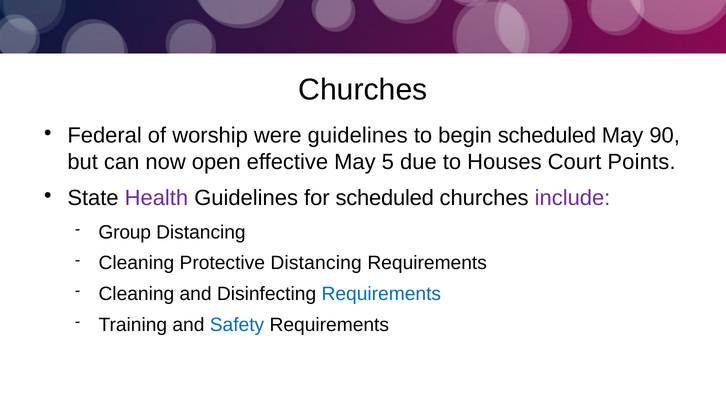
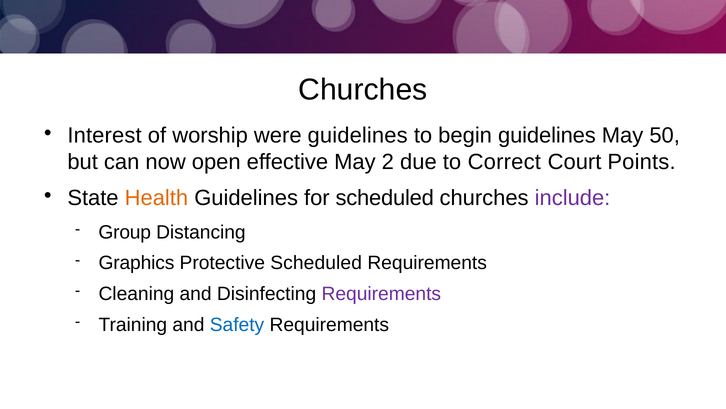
Federal: Federal -> Interest
begin scheduled: scheduled -> guidelines
90: 90 -> 50
5: 5 -> 2
Houses: Houses -> Correct
Health colour: purple -> orange
Cleaning at (136, 263): Cleaning -> Graphics
Protective Distancing: Distancing -> Scheduled
Requirements at (381, 293) colour: blue -> purple
